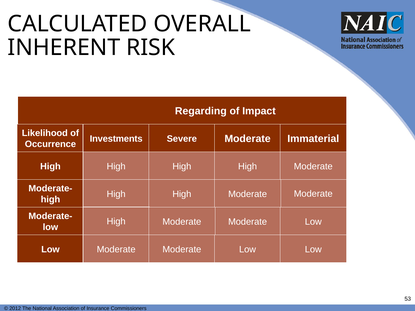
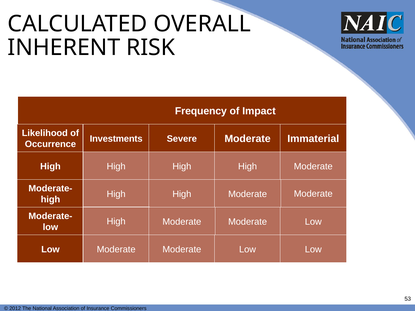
Regarding: Regarding -> Frequency
